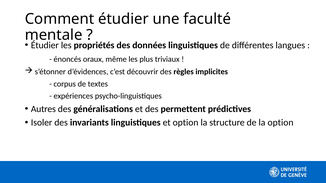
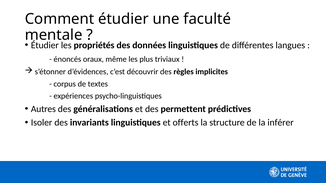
et option: option -> offerts
la option: option -> inférer
